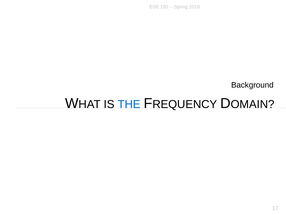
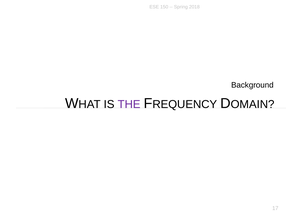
THE colour: blue -> purple
